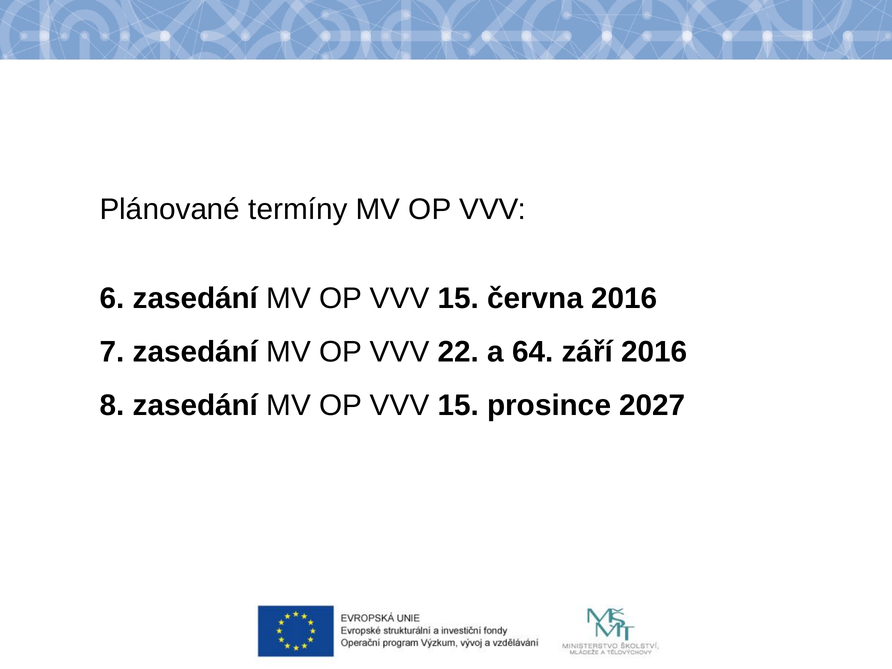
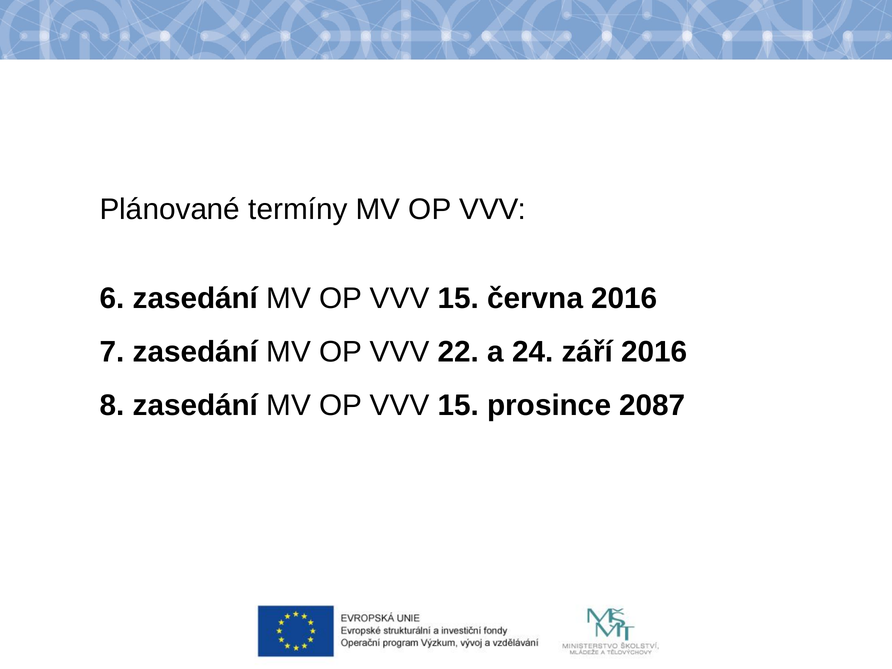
64: 64 -> 24
2027: 2027 -> 2087
